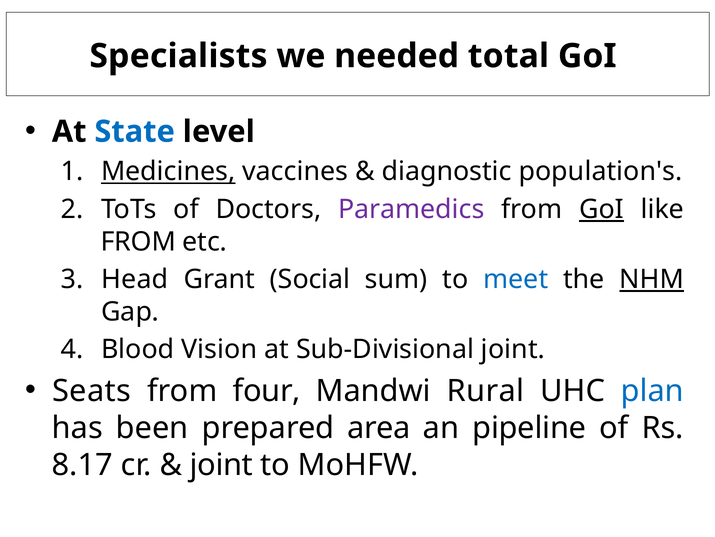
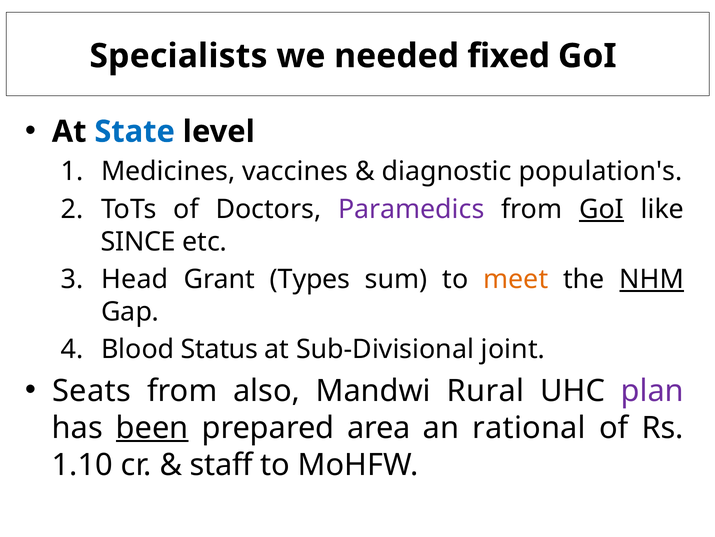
total: total -> fixed
Medicines underline: present -> none
FROM at (138, 241): FROM -> SINCE
Social: Social -> Types
meet colour: blue -> orange
Vision: Vision -> Status
four: four -> also
plan colour: blue -> purple
been underline: none -> present
pipeline: pipeline -> rational
8.17: 8.17 -> 1.10
joint at (221, 464): joint -> staff
